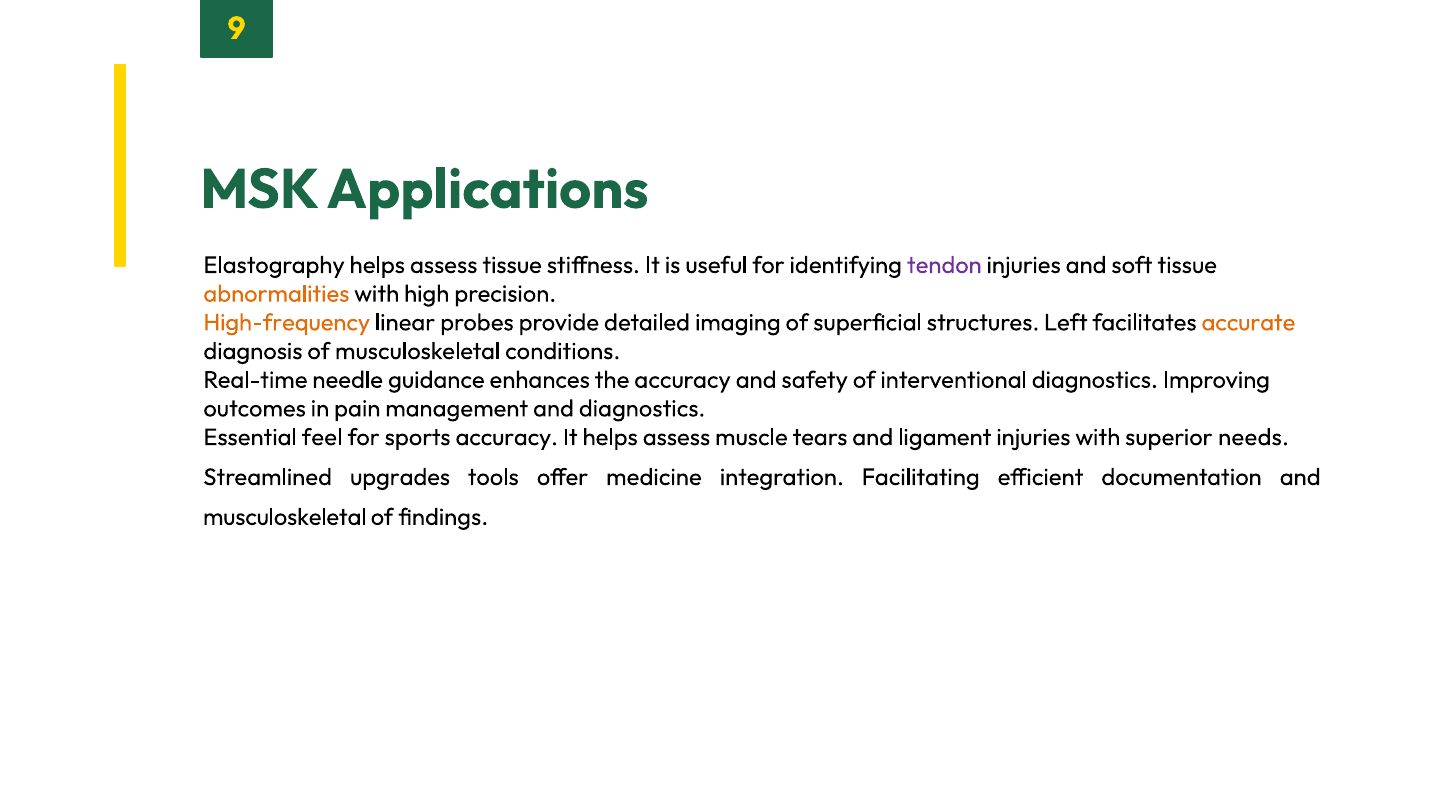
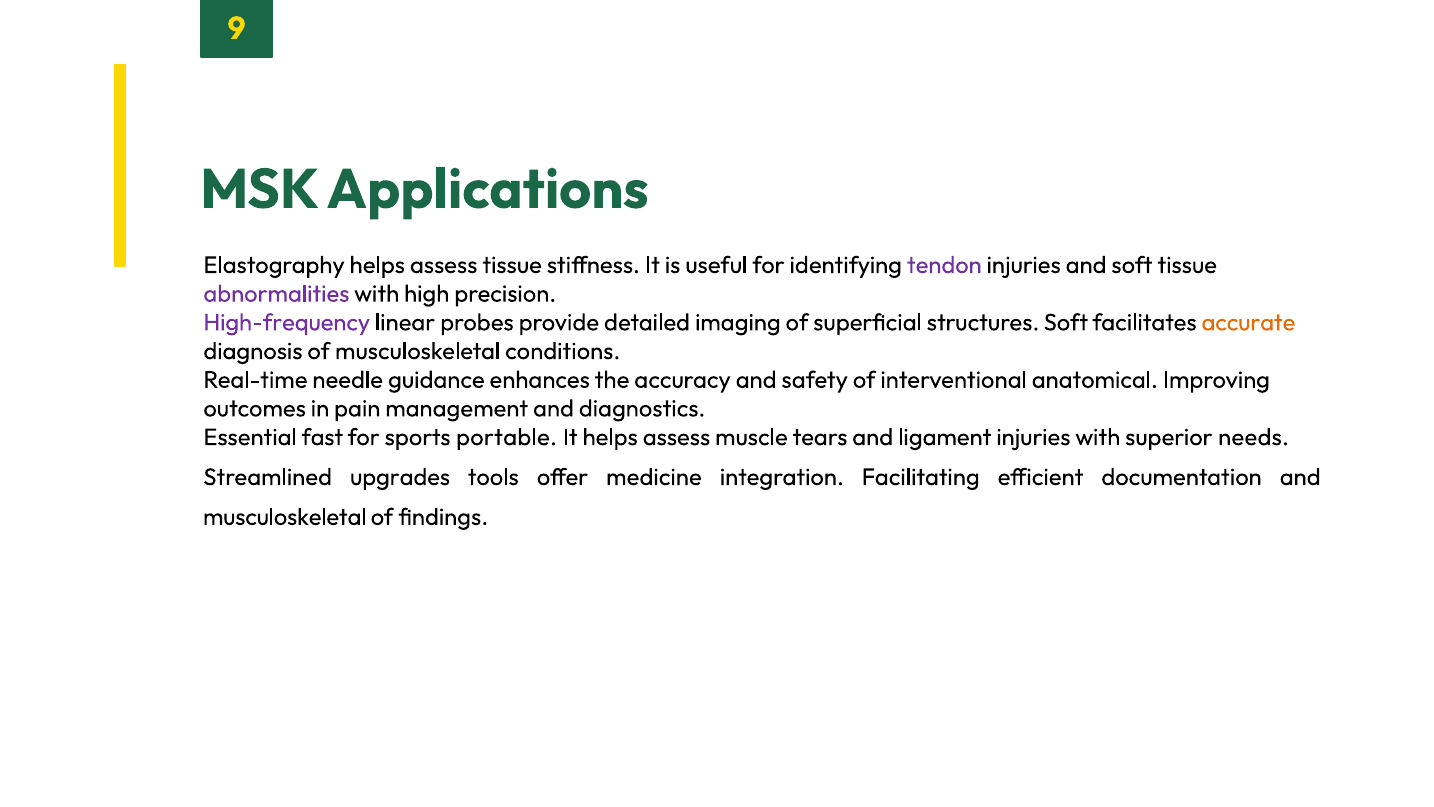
abnormalities colour: orange -> purple
High-frequency colour: orange -> purple
structures Left: Left -> Soft
interventional diagnostics: diagnostics -> anatomical
feel: feel -> fast
sports accuracy: accuracy -> portable
